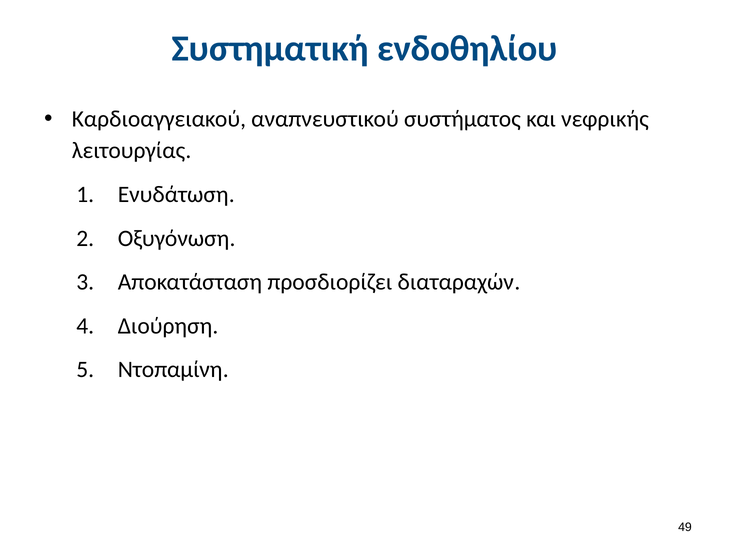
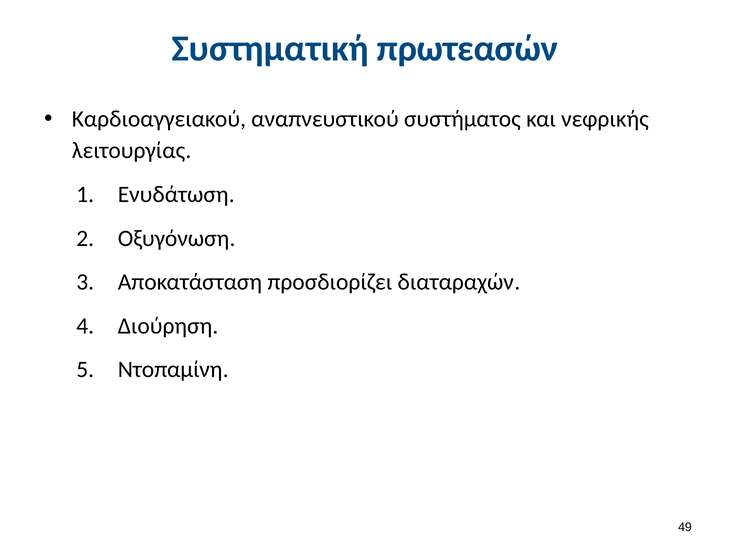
ενδοθηλίου: ενδοθηλίου -> πρωτεασών
